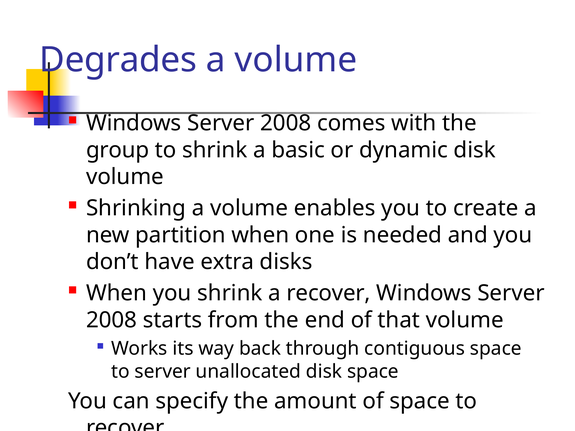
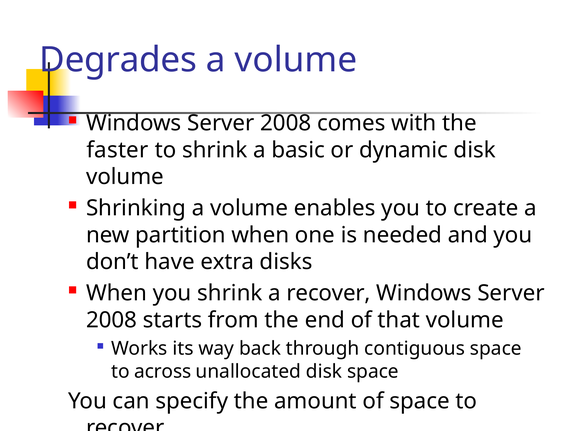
group: group -> faster
to server: server -> across
